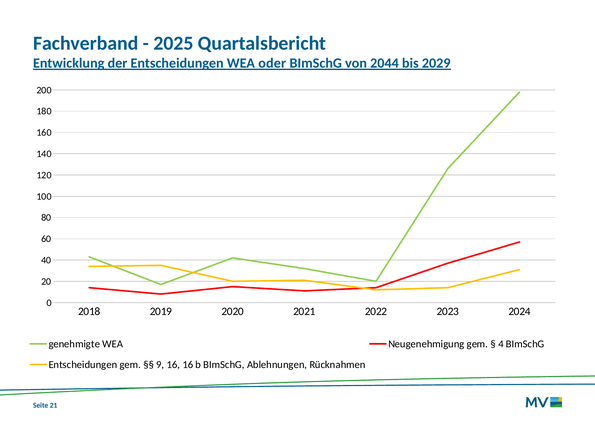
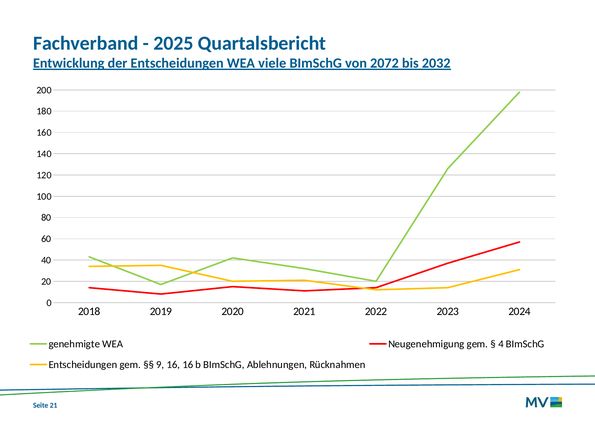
oder: oder -> viele
2044: 2044 -> 2072
2029: 2029 -> 2032
